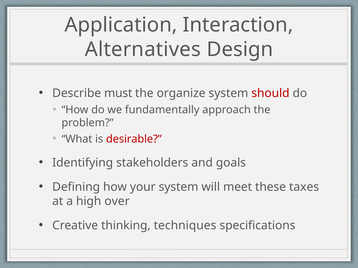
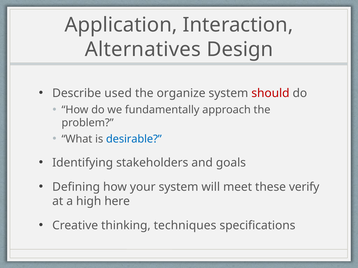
must: must -> used
desirable colour: red -> blue
taxes: taxes -> verify
over: over -> here
